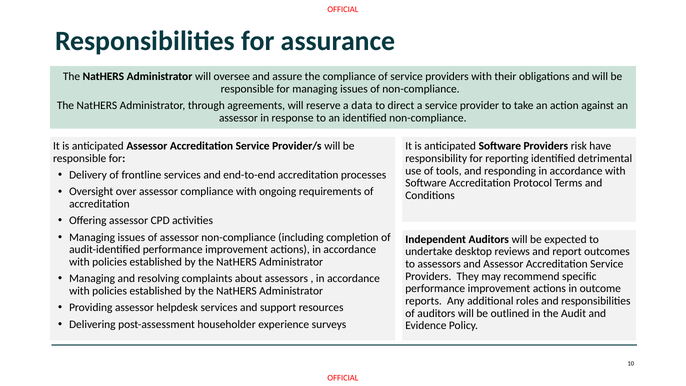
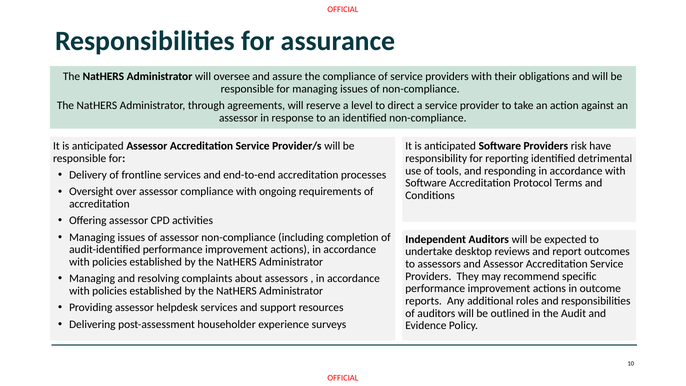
data: data -> level
